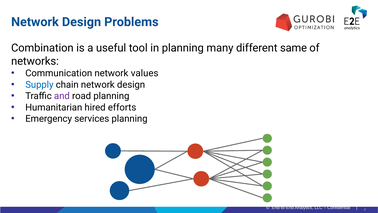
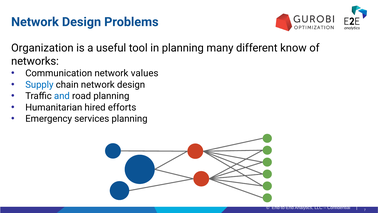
Combination: Combination -> Organization
same: same -> know
and colour: purple -> blue
